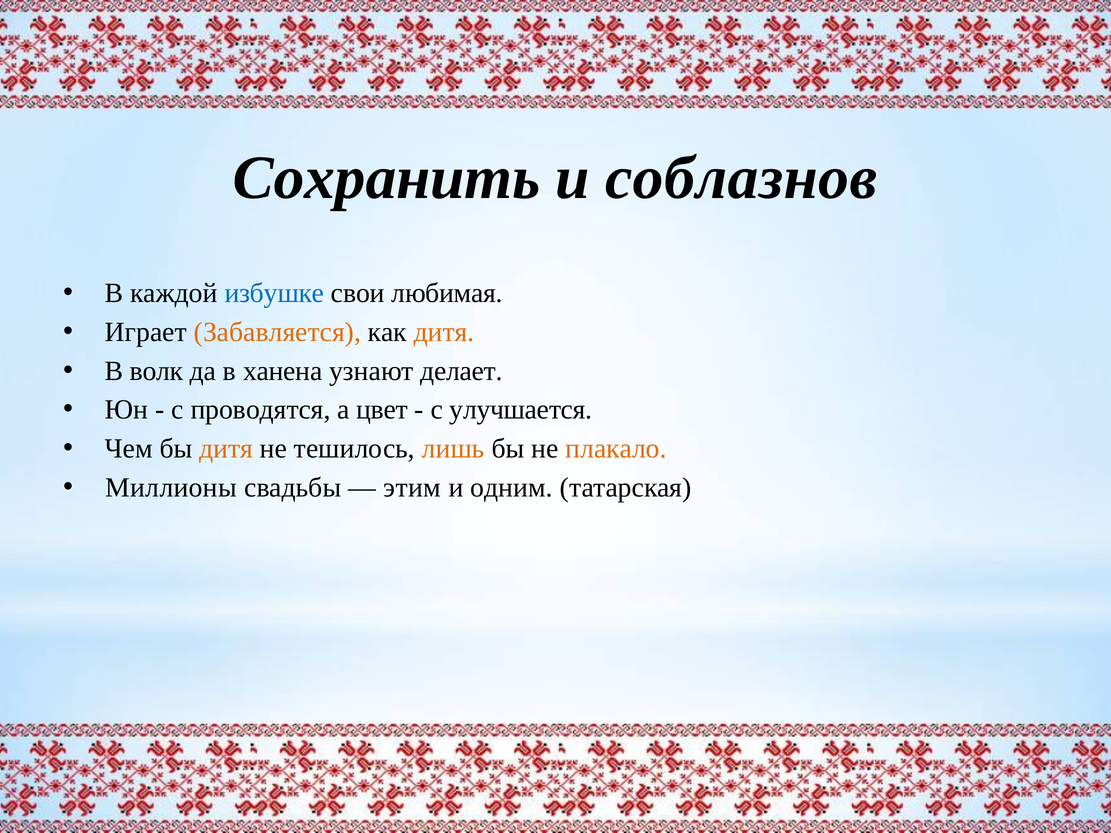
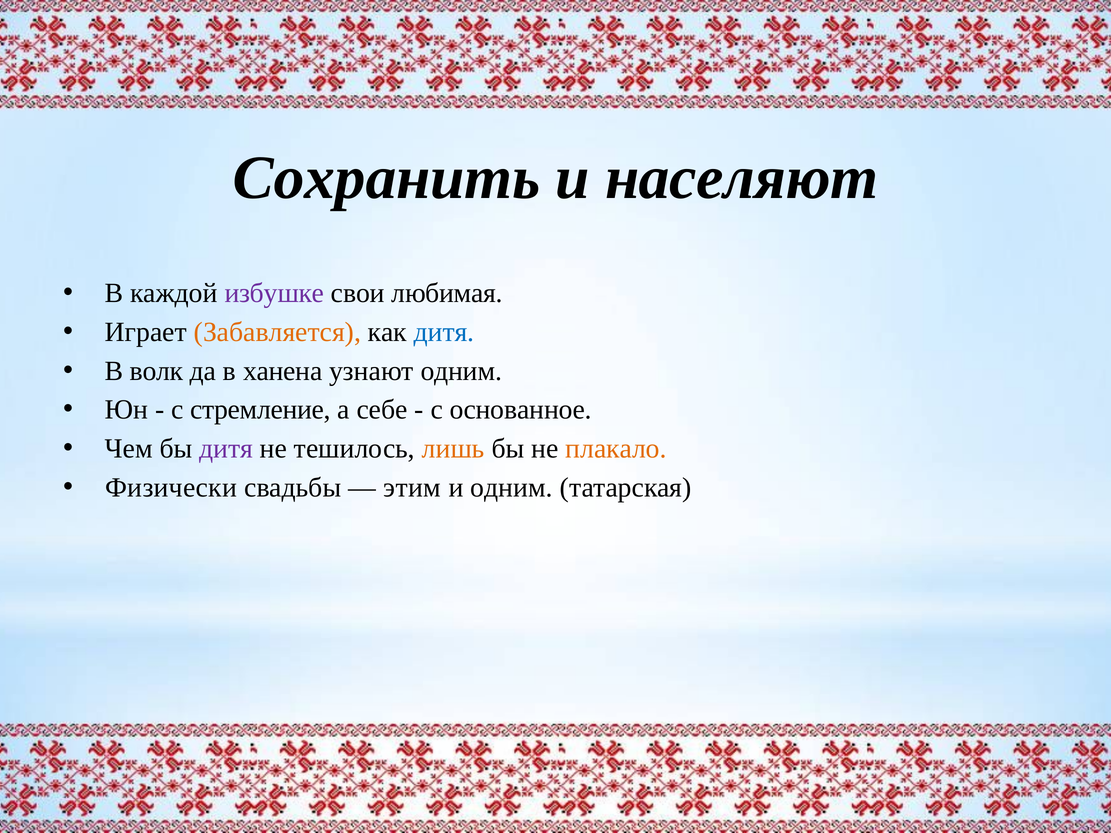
соблазнов: соблазнов -> населяют
избушке colour: blue -> purple
дитя at (444, 332) colour: orange -> blue
узнают делает: делает -> одним
проводятся: проводятся -> стремление
цвет: цвет -> себе
улучшается: улучшается -> основанное
дитя at (226, 449) colour: orange -> purple
Миллионы: Миллионы -> Физически
